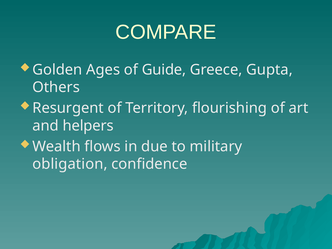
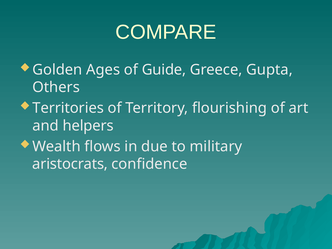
Resurgent: Resurgent -> Territories
obligation: obligation -> aristocrats
